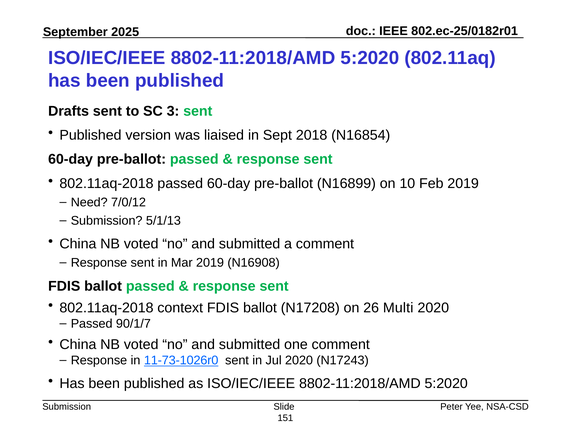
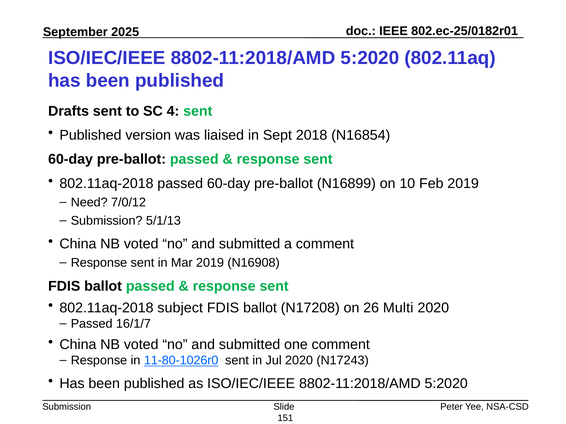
3: 3 -> 4
context: context -> subject
90/1/7: 90/1/7 -> 16/1/7
11-73-1026r0: 11-73-1026r0 -> 11-80-1026r0
